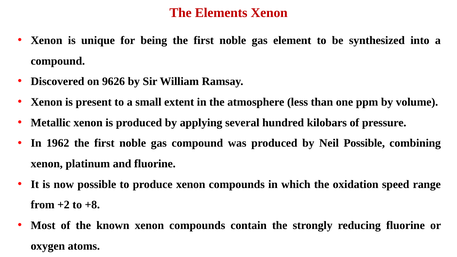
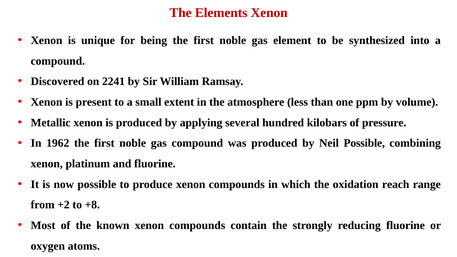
9626: 9626 -> 2241
speed: speed -> reach
